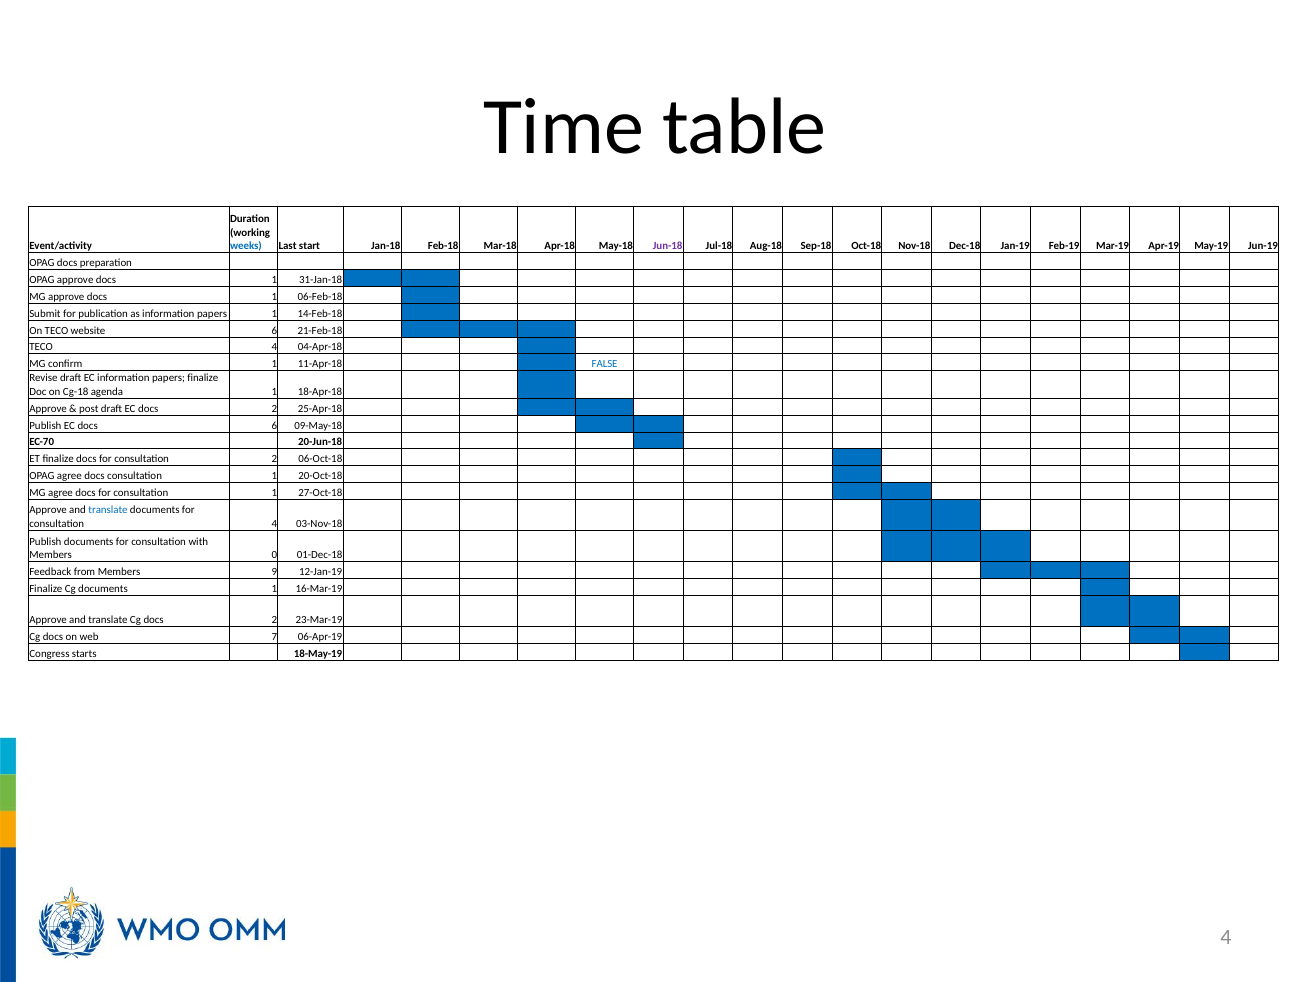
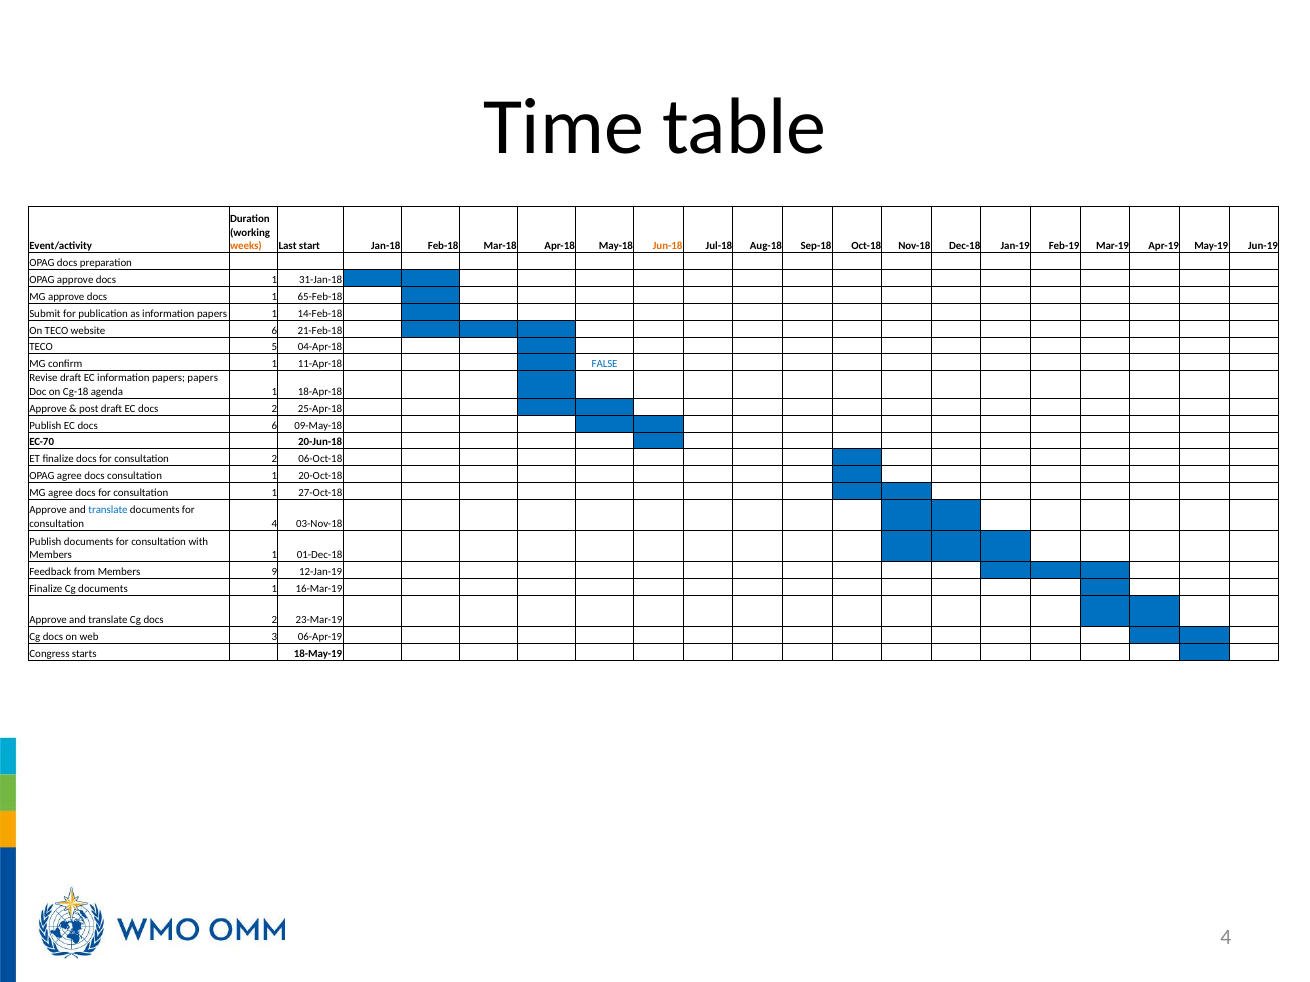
weeks colour: blue -> orange
Jun-18 colour: purple -> orange
06-Feb-18: 06-Feb-18 -> 65-Feb-18
TECO 4: 4 -> 5
papers finalize: finalize -> papers
Members 0: 0 -> 1
7: 7 -> 3
